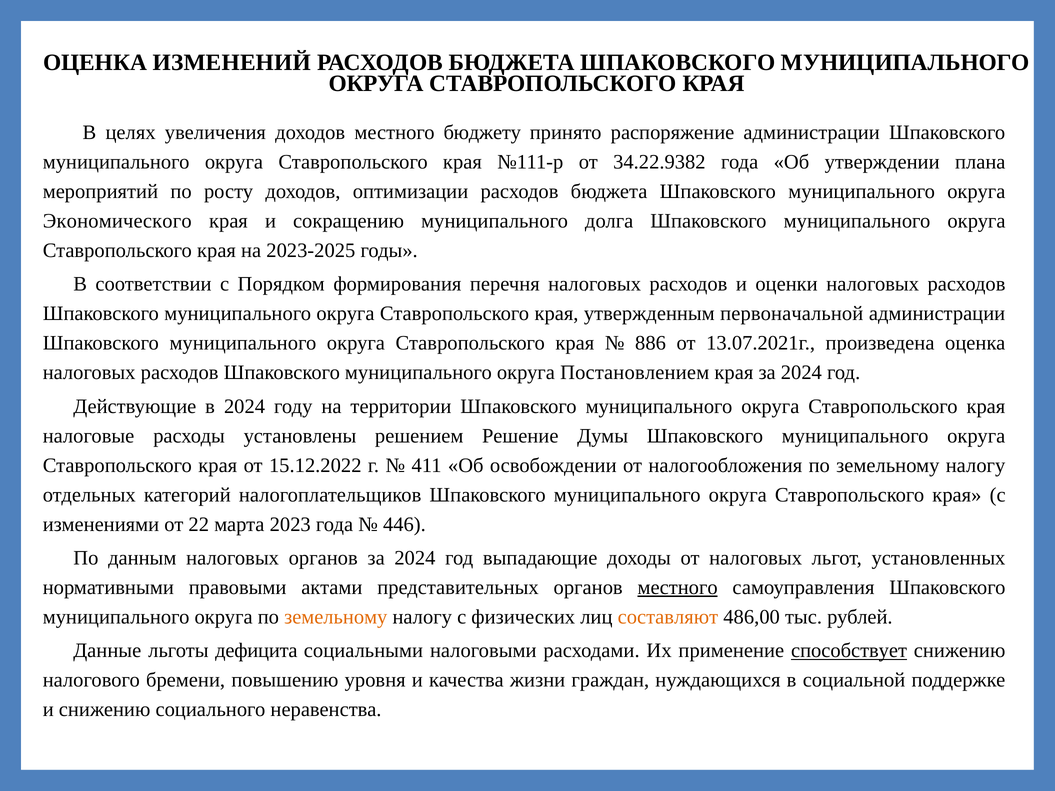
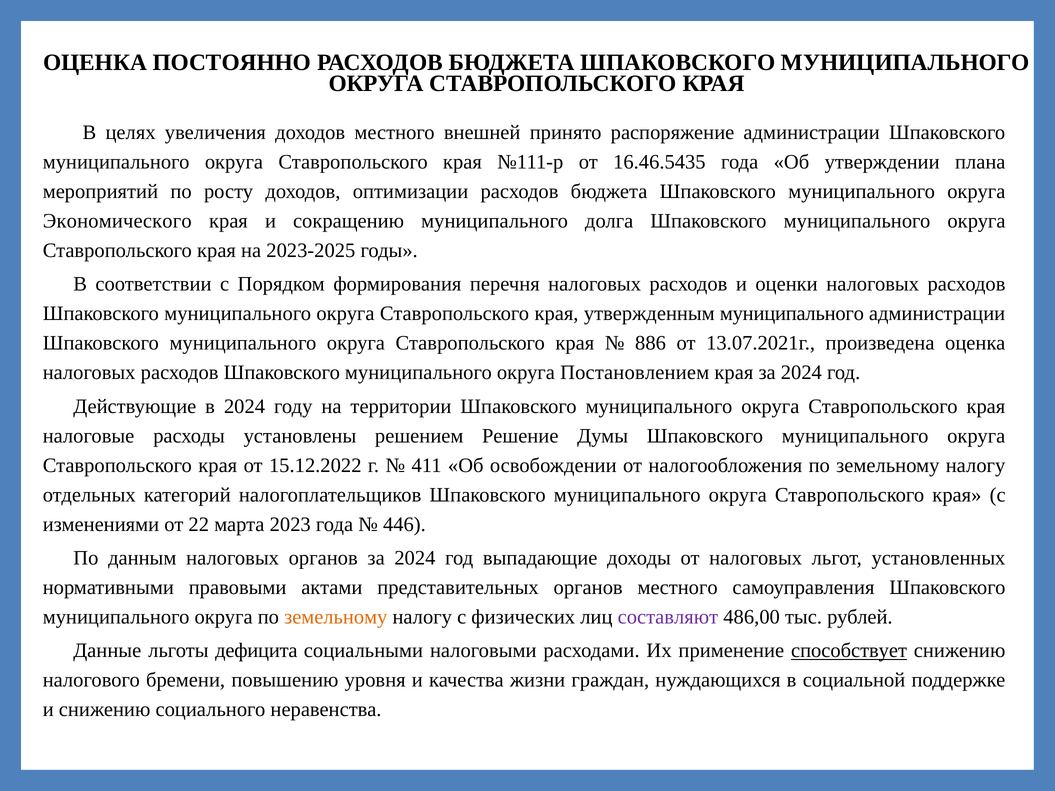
ИЗМЕНЕНИЙ: ИЗМЕНЕНИЙ -> ПОСТОЯННО
бюджету: бюджету -> внешней
34.22.9382: 34.22.9382 -> 16.46.5435
утвержденным первоначальной: первоначальной -> муниципального
местного at (678, 588) underline: present -> none
составляют colour: orange -> purple
